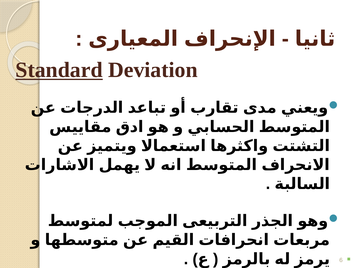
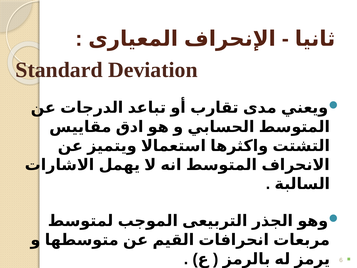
Standard underline: present -> none
